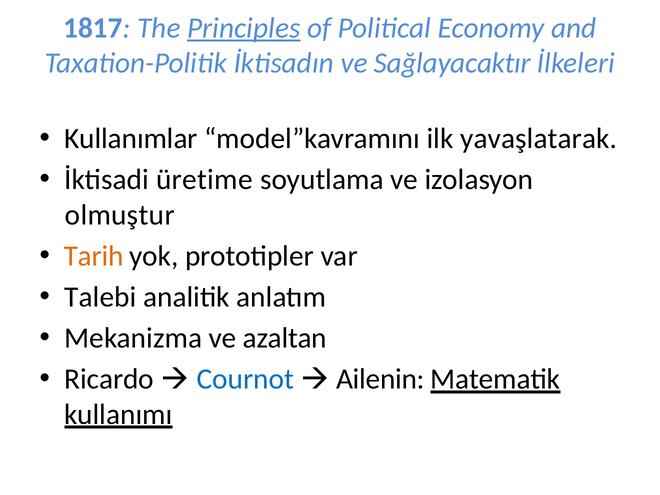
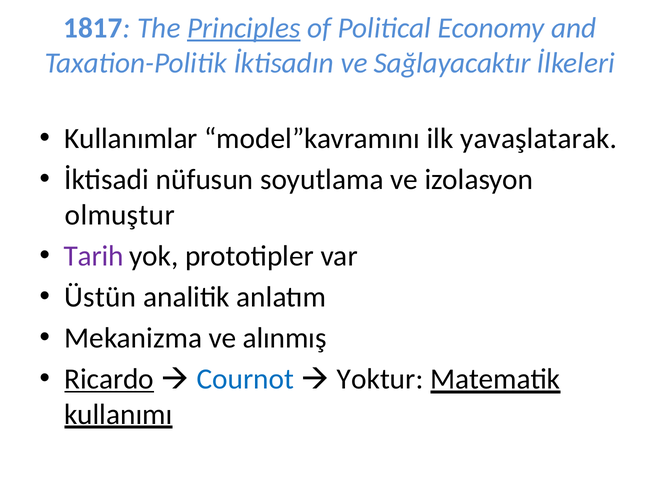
üretime: üretime -> nüfusun
Tarih colour: orange -> purple
Talebi: Talebi -> Üstün
azaltan: azaltan -> alınmış
Ricardo underline: none -> present
Ailenin: Ailenin -> Yoktur
